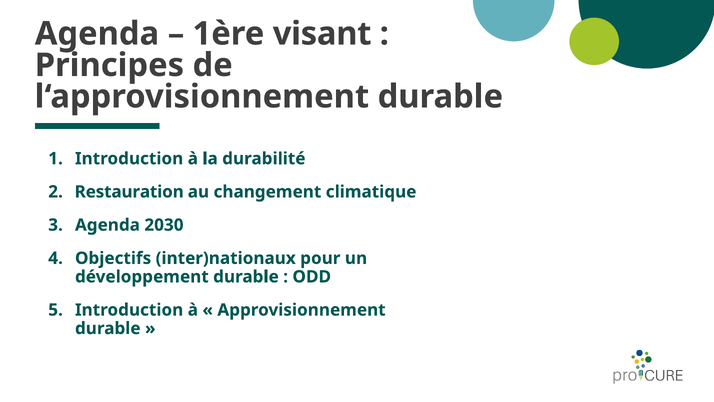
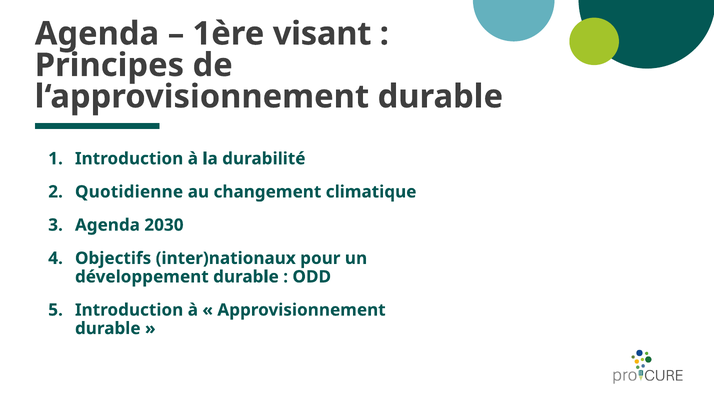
Restauration: Restauration -> Quotidienne
